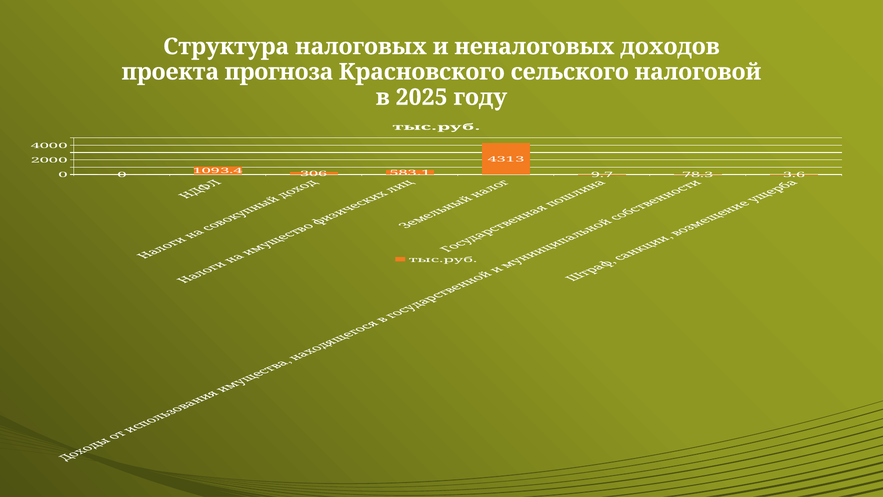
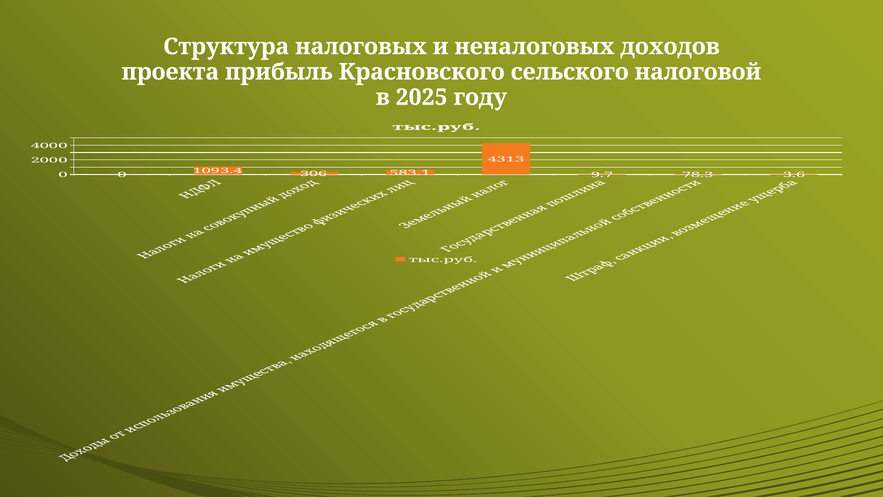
прогноза: прогноза -> прибыль
